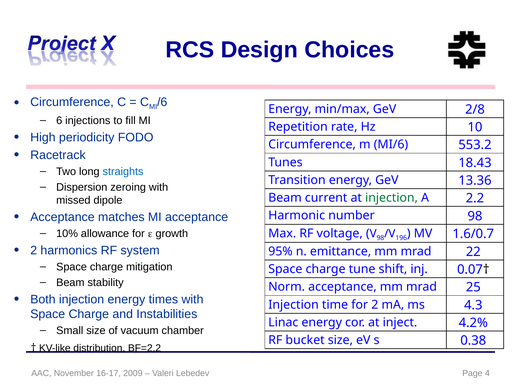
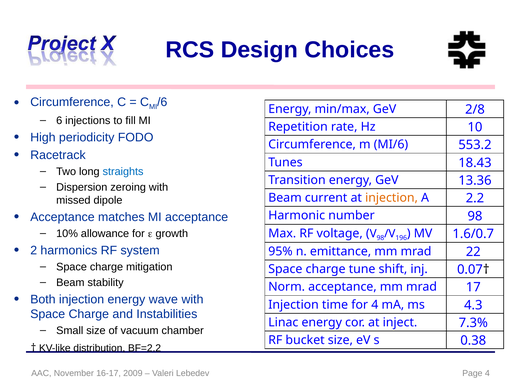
injection at (391, 198) colour: green -> orange
25: 25 -> 17
times: times -> wave
for 2: 2 -> 4
4.2%: 4.2% -> 7.3%
